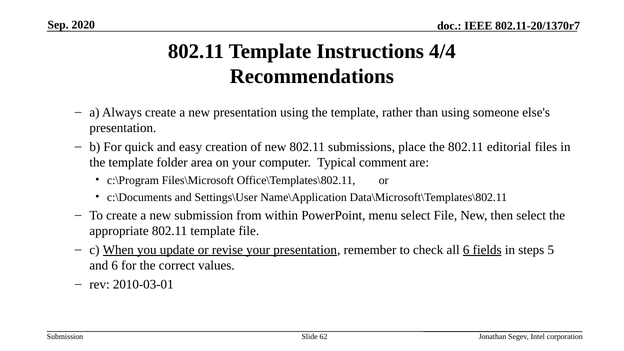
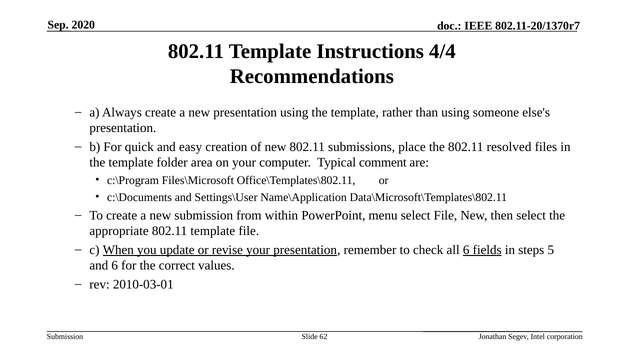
editorial: editorial -> resolved
